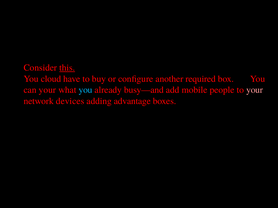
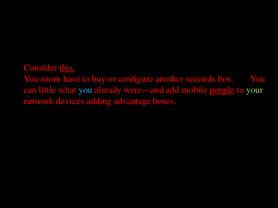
cloud: cloud -> room
required: required -> seconds
can your: your -> little
busy—and: busy—and -> were—and
people underline: none -> present
your at (255, 90) colour: pink -> light green
